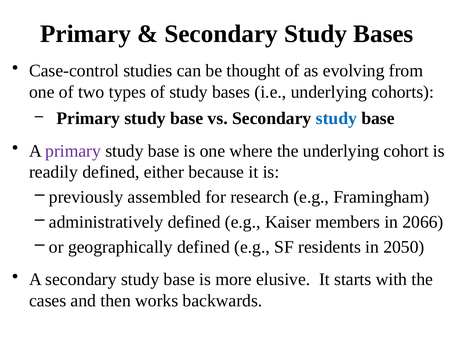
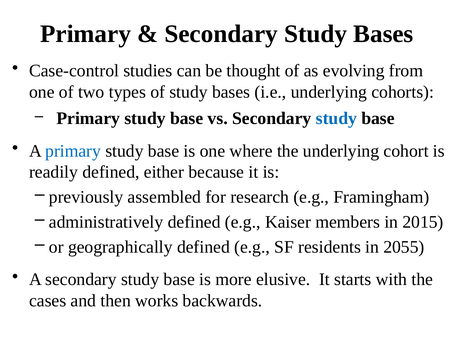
primary at (73, 151) colour: purple -> blue
2066: 2066 -> 2015
2050: 2050 -> 2055
